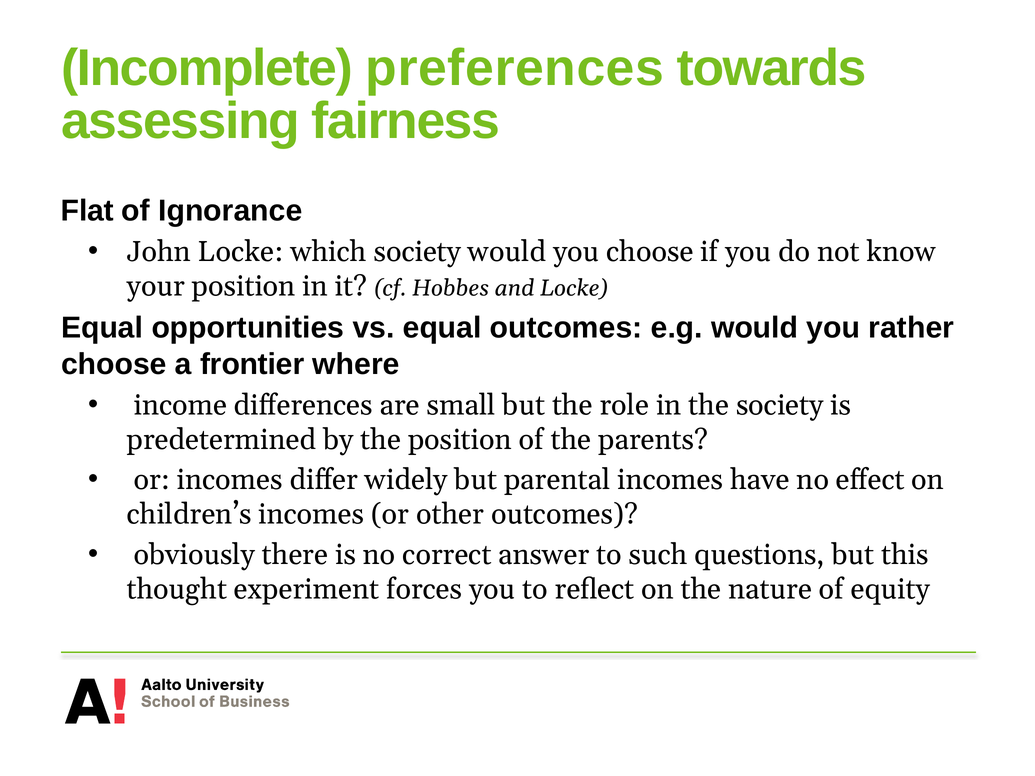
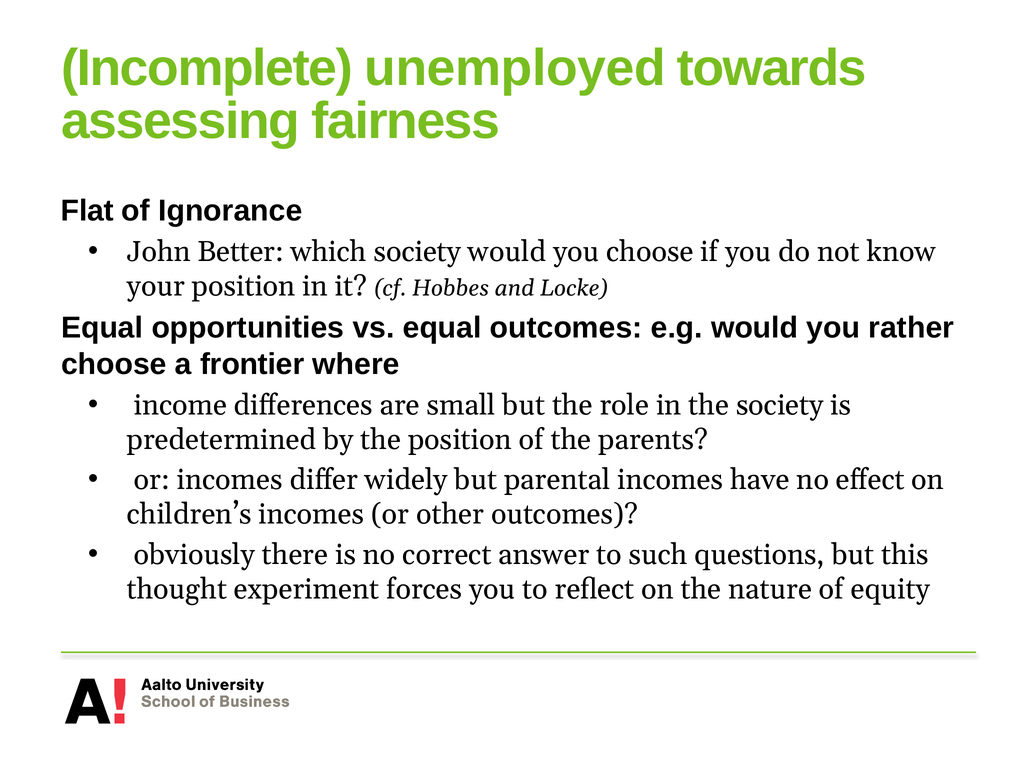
preferences: preferences -> unemployed
John Locke: Locke -> Better
